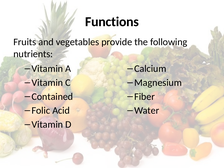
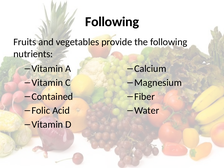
Functions at (112, 22): Functions -> Following
